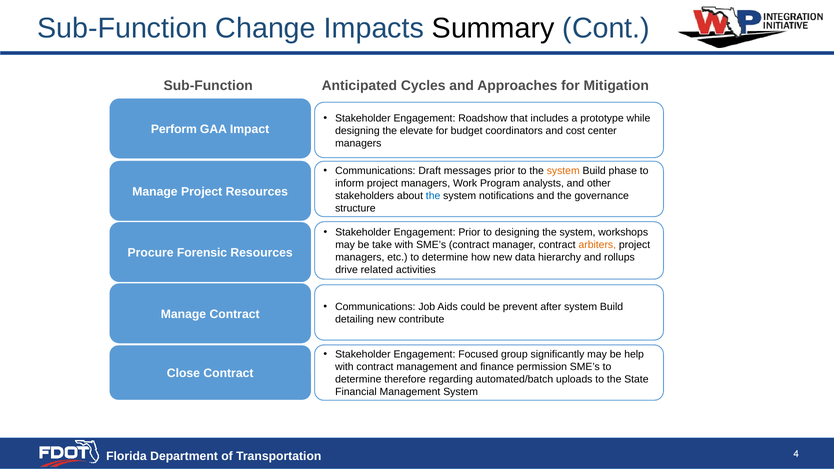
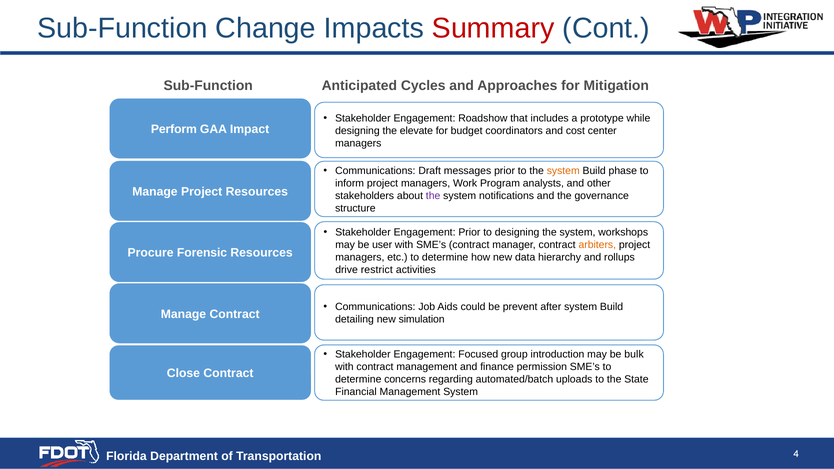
Summary colour: black -> red
the at (433, 196) colour: blue -> purple
take: take -> user
related: related -> restrict
contribute: contribute -> simulation
significantly: significantly -> introduction
help: help -> bulk
therefore: therefore -> concerns
